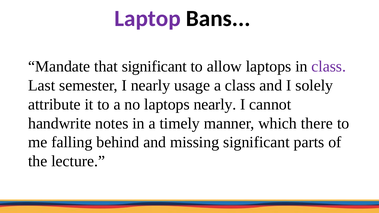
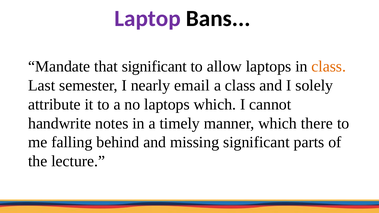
class at (329, 67) colour: purple -> orange
usage: usage -> email
laptops nearly: nearly -> which
